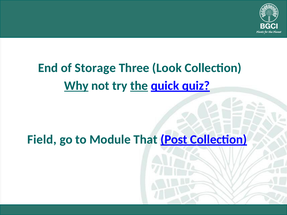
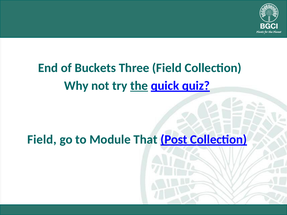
Storage: Storage -> Buckets
Three Look: Look -> Field
Why underline: present -> none
